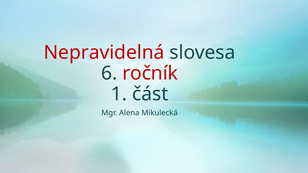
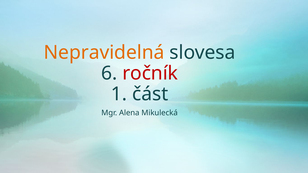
Nepravidelná colour: red -> orange
